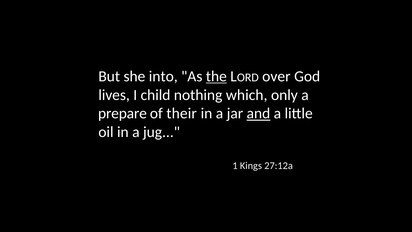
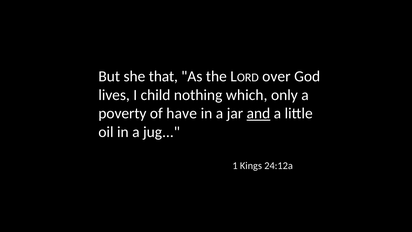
into: into -> that
the underline: present -> none
prepare: prepare -> poverty
their: their -> have
27:12a: 27:12a -> 24:12a
